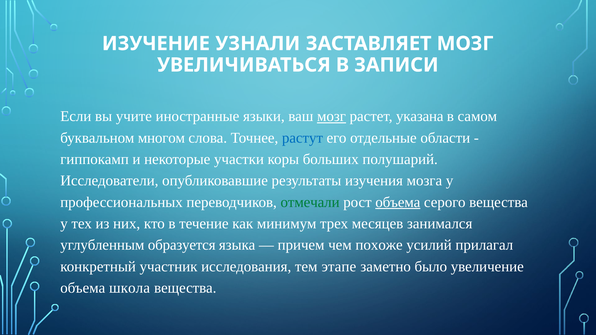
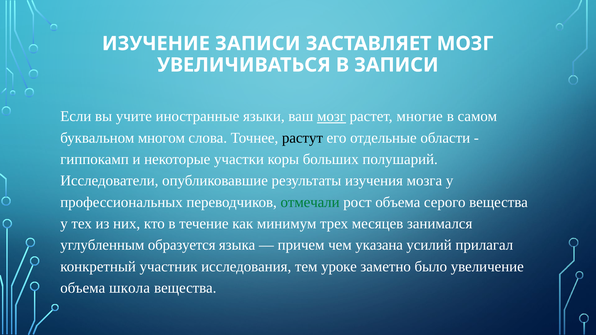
ИЗУЧЕНИЕ УЗНАЛИ: УЗНАЛИ -> ЗАПИСИ
указана: указана -> многие
растут colour: blue -> black
объема at (398, 202) underline: present -> none
похоже: похоже -> указана
этапе: этапе -> уроке
